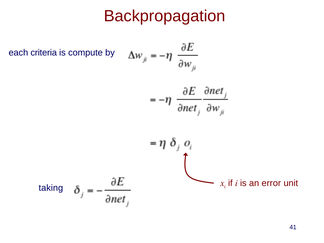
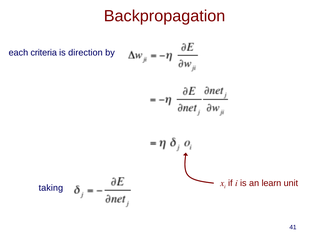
compute: compute -> direction
error: error -> learn
